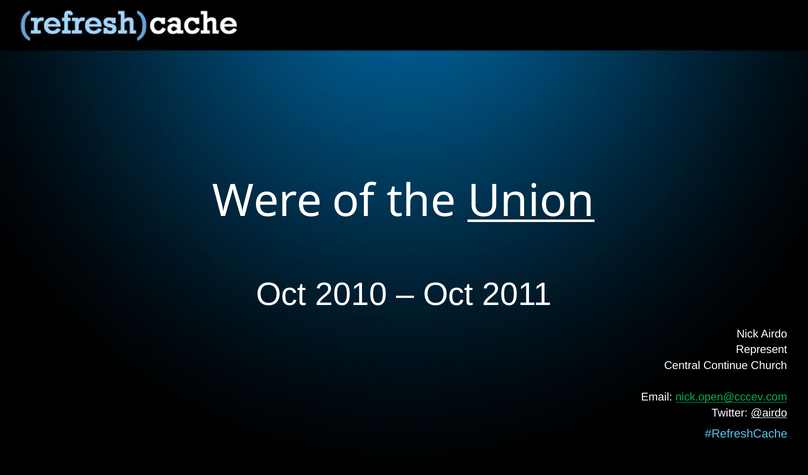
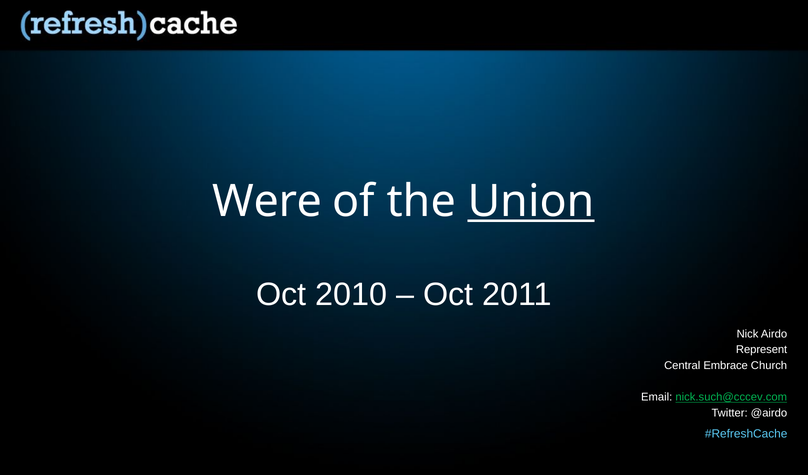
Continue: Continue -> Embrace
nick.open@cccev.com: nick.open@cccev.com -> nick.such@cccev.com
@airdo underline: present -> none
